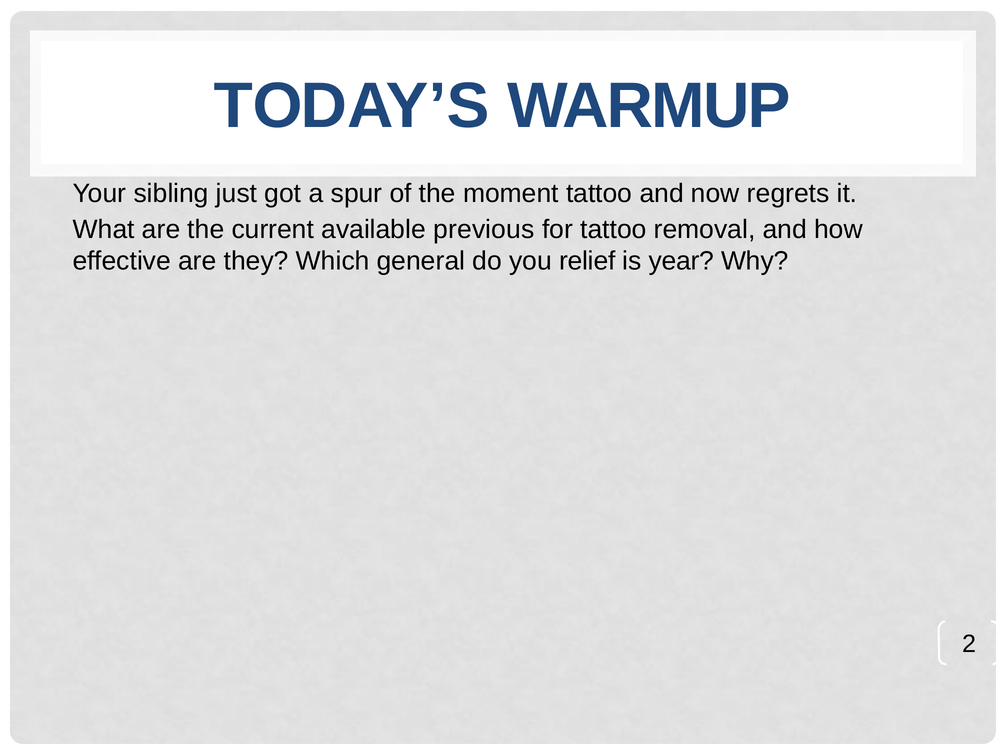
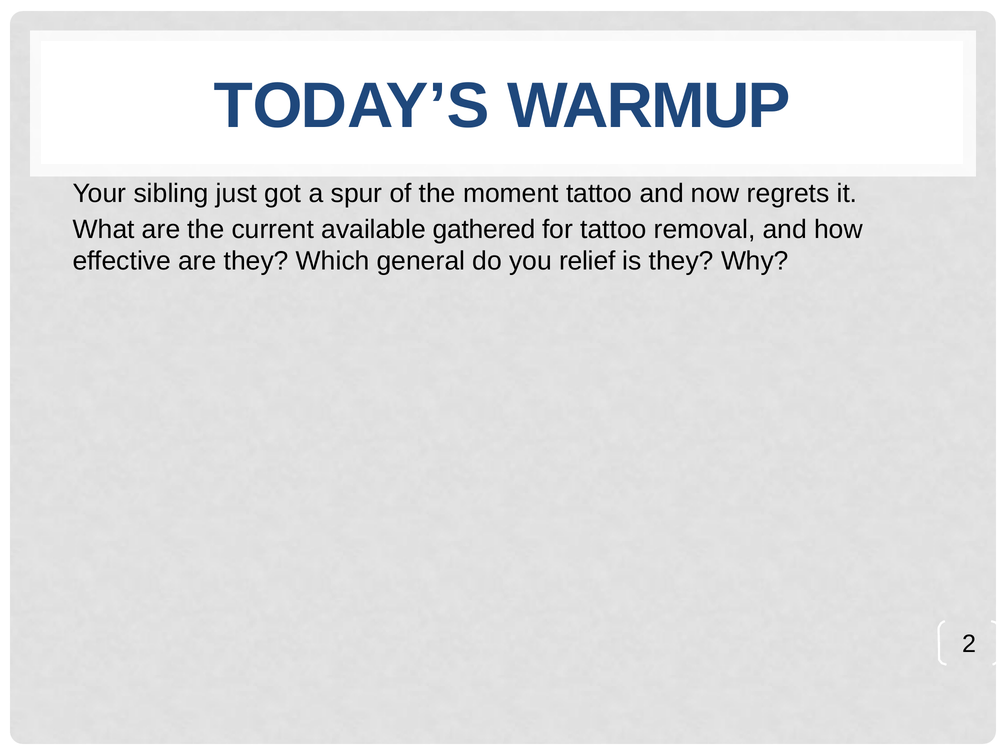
previous: previous -> gathered
is year: year -> they
